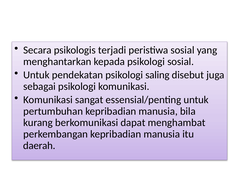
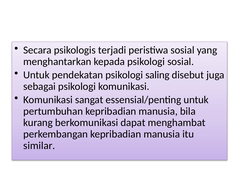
daerah: daerah -> similar
